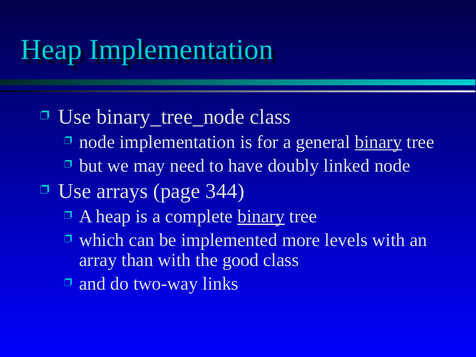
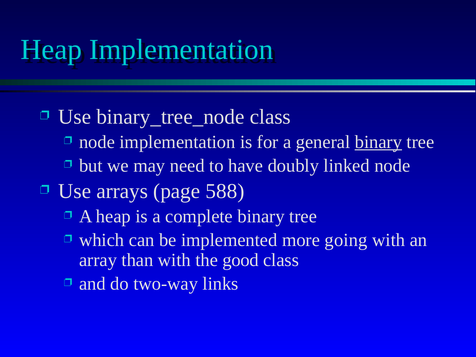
344: 344 -> 588
binary at (261, 216) underline: present -> none
levels: levels -> going
